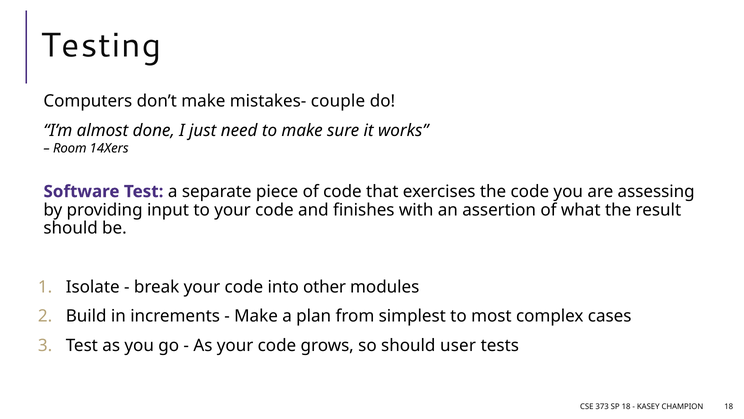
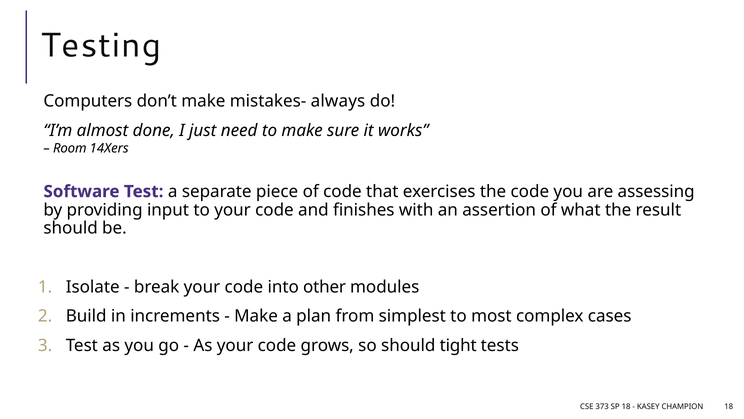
couple: couple -> always
user: user -> tight
